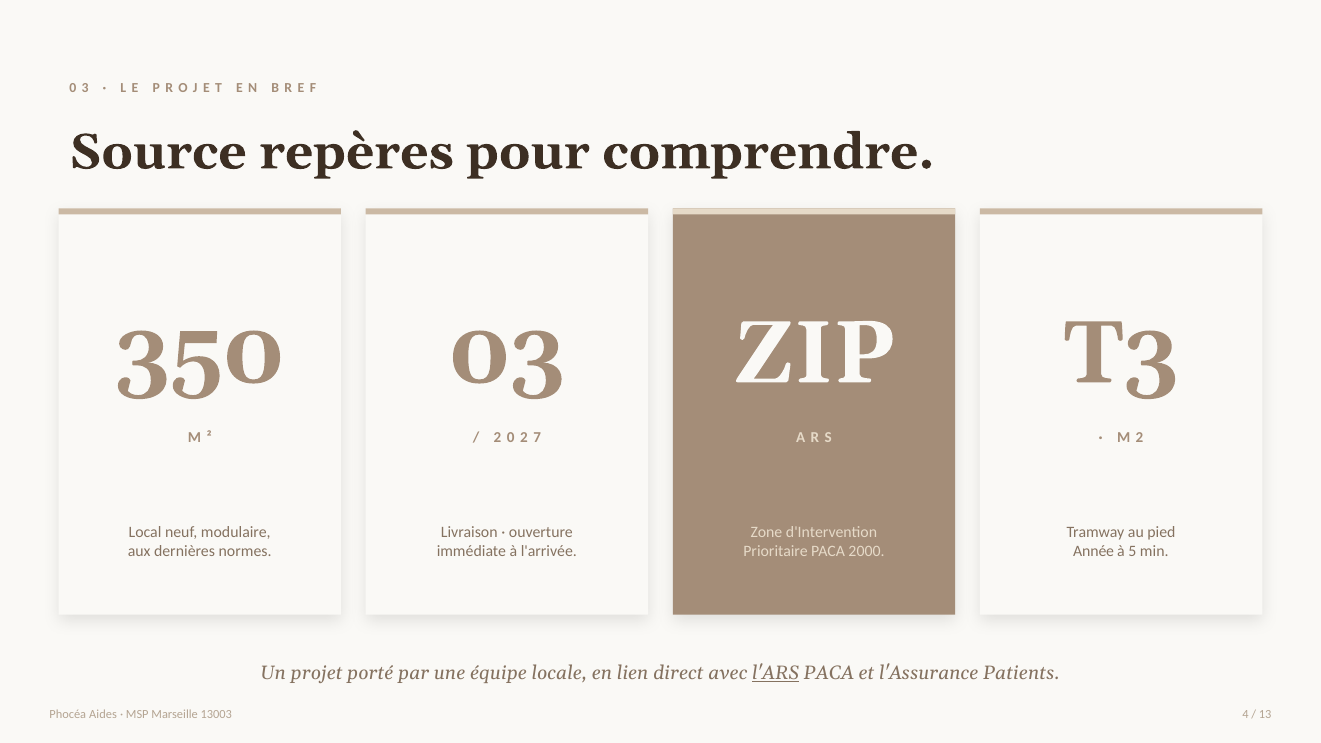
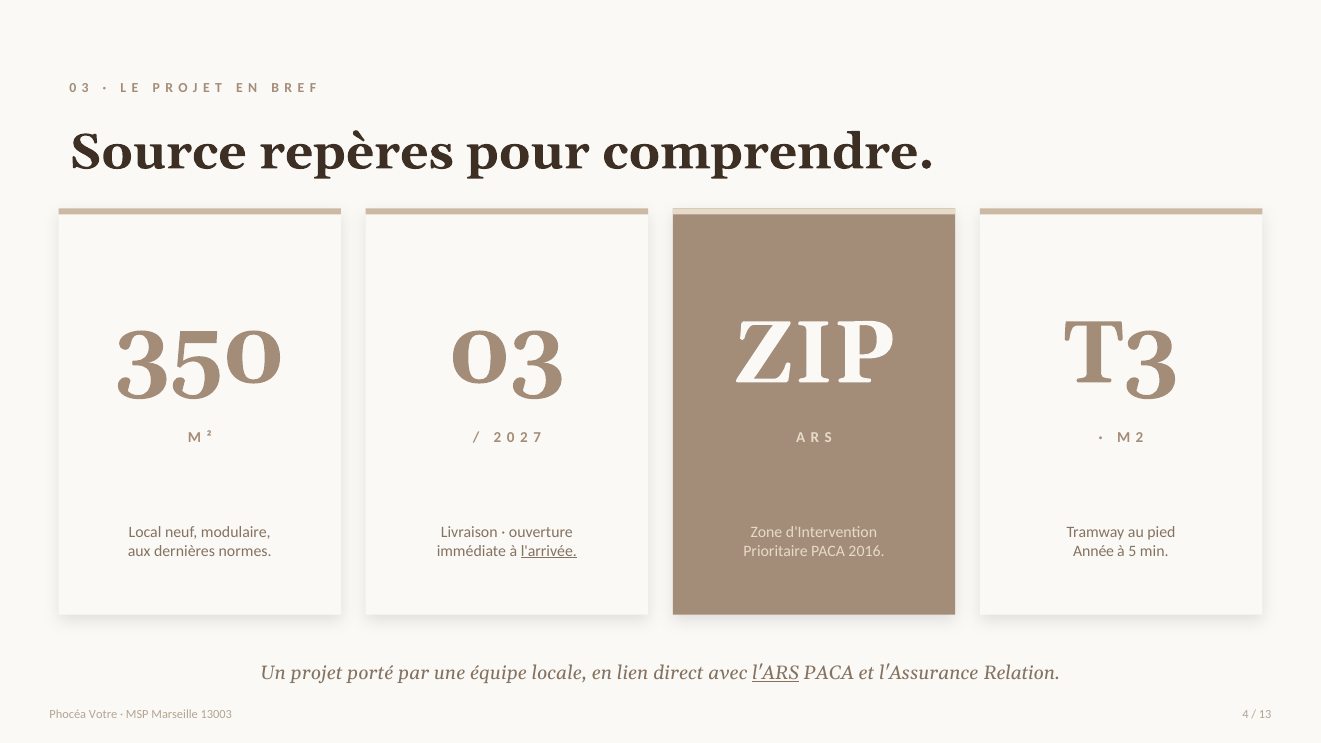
l'arrivée underline: none -> present
2000: 2000 -> 2016
Patients: Patients -> Relation
Aides: Aides -> Votre
